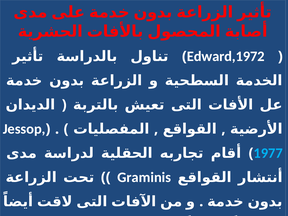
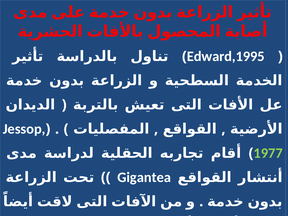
Edward,1972: Edward,1972 -> Edward,1995
1977 colour: light blue -> light green
Graminis: Graminis -> Gigantea
